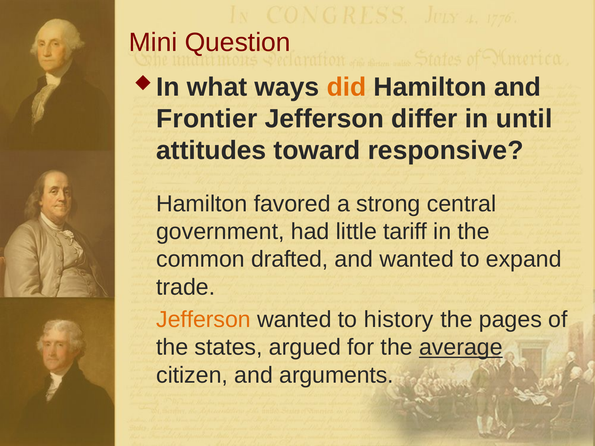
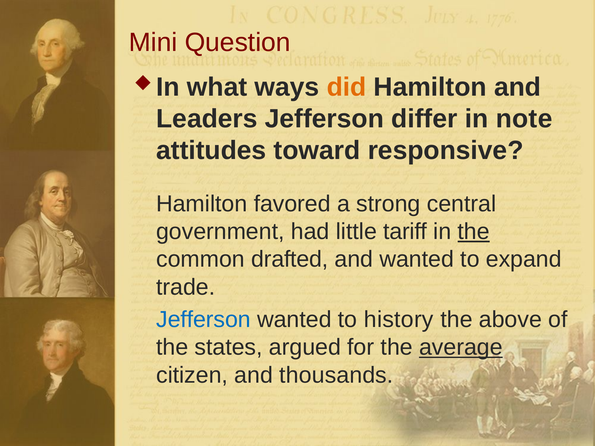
Frontier: Frontier -> Leaders
until: until -> note
the at (474, 232) underline: none -> present
Jefferson at (203, 320) colour: orange -> blue
pages: pages -> above
arguments: arguments -> thousands
